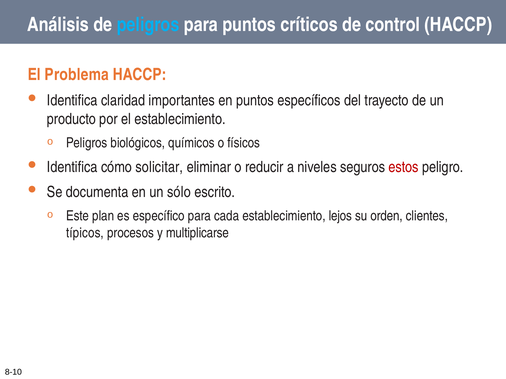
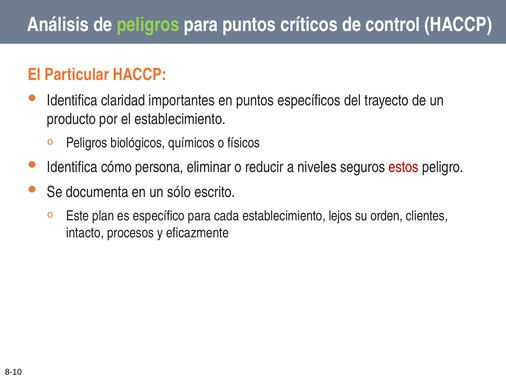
peligros at (148, 25) colour: light blue -> light green
Problema: Problema -> Particular
solicitar: solicitar -> persona
típicos: típicos -> intacto
multiplicarse: multiplicarse -> eficazmente
